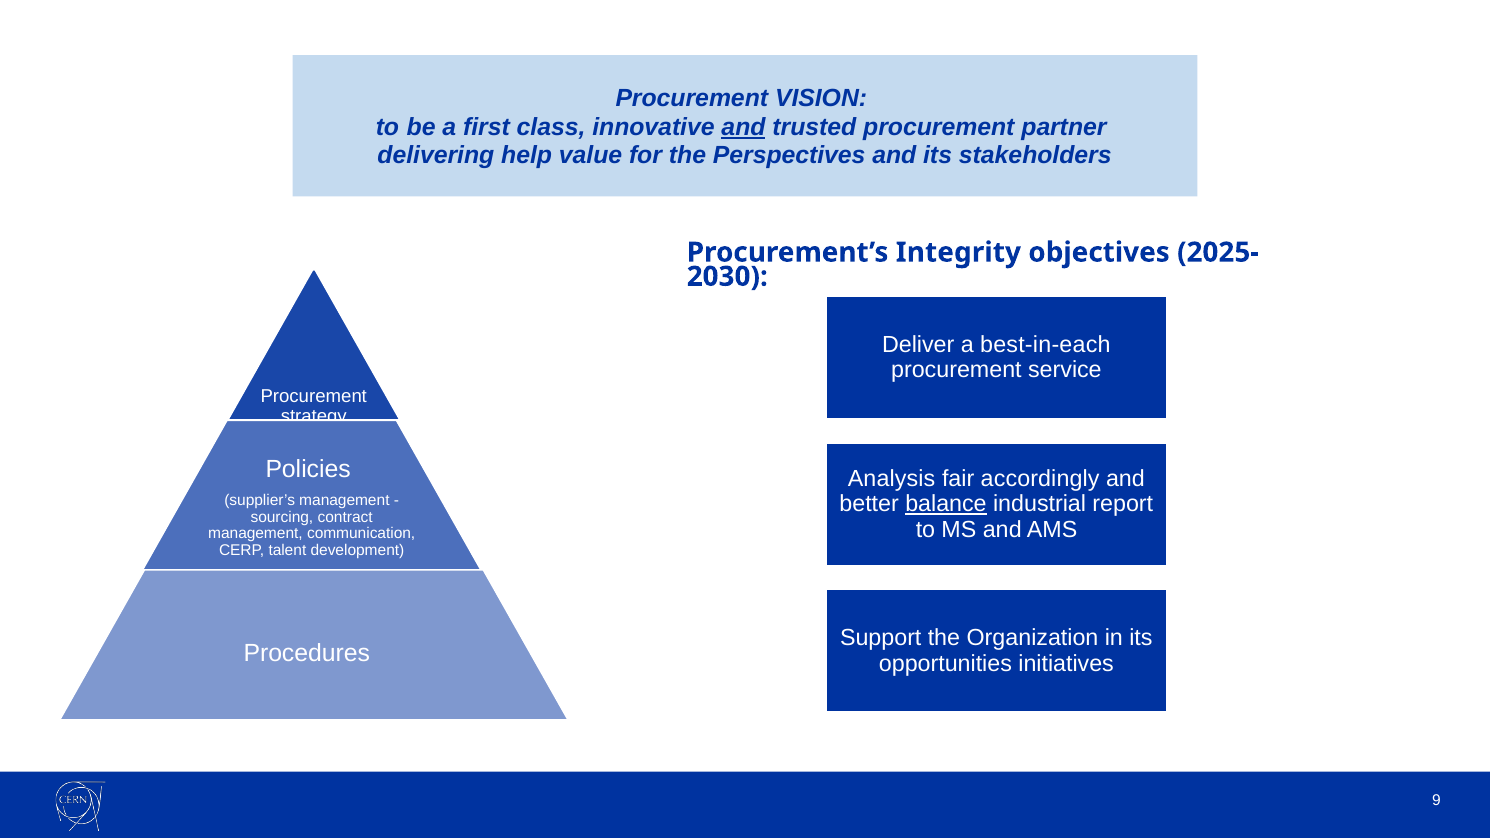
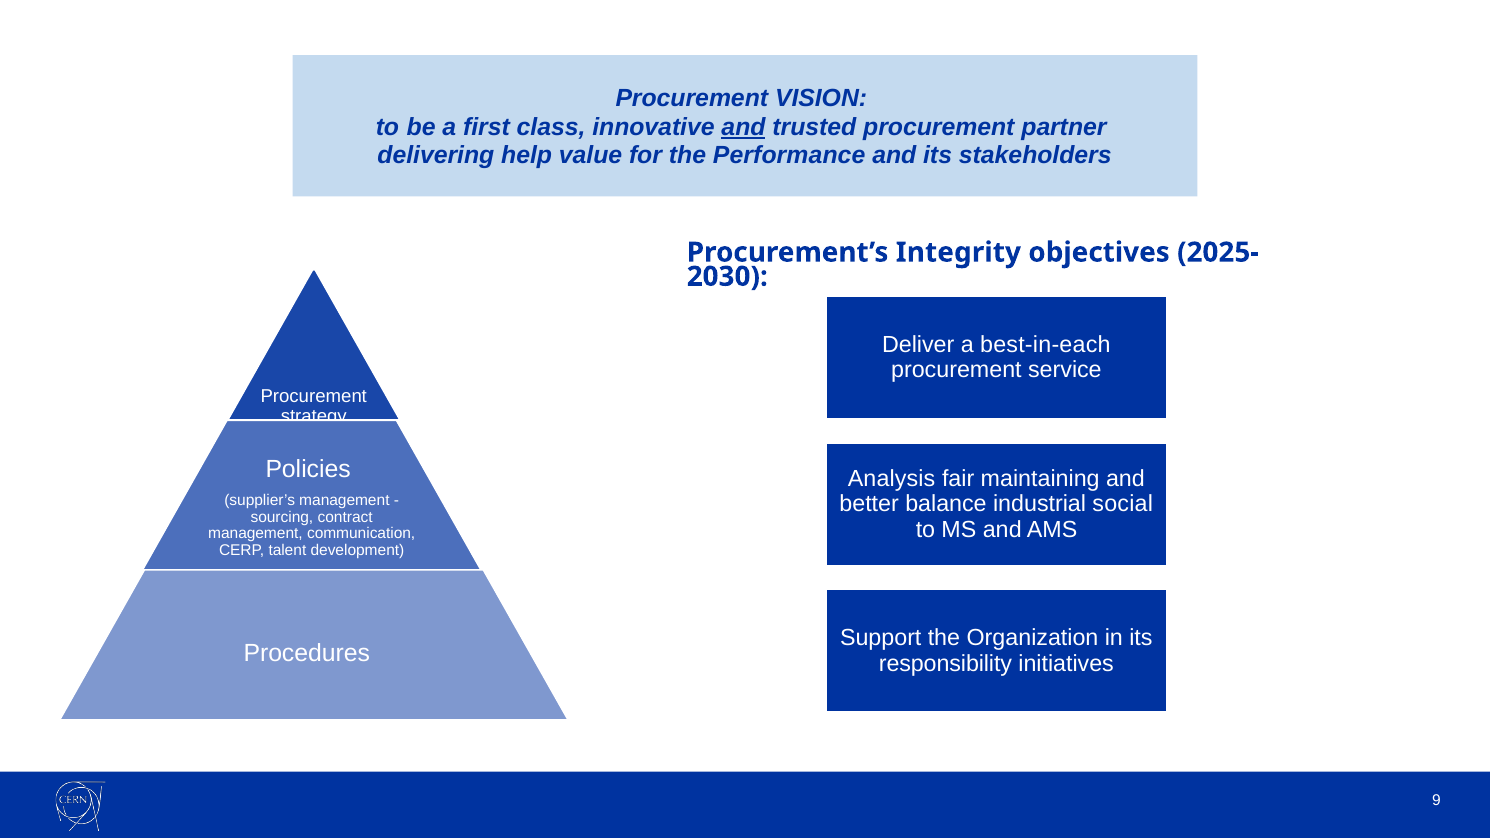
Perspectives: Perspectives -> Performance
accordingly: accordingly -> maintaining
balance underline: present -> none
report: report -> social
opportunities: opportunities -> responsibility
